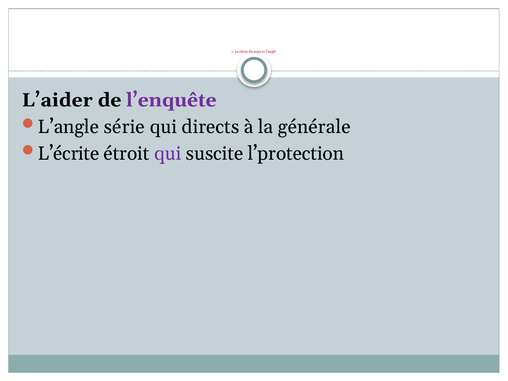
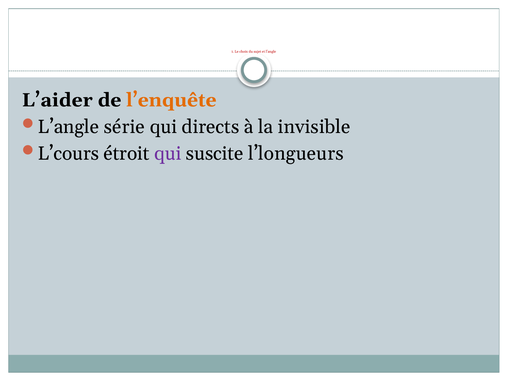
l’enquête colour: purple -> orange
générale: générale -> invisible
L’écrite: L’écrite -> L’cours
l’protection: l’protection -> l’longueurs
